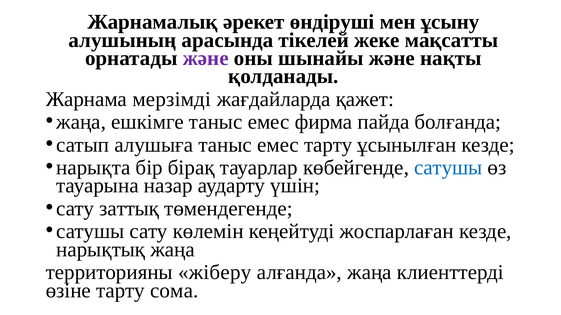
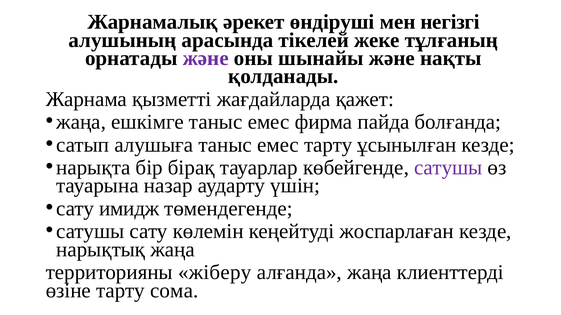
ұсыну: ұсыну -> негізгі
мақсатты: мақсатты -> тұлғаның
мерзімді: мерзімді -> қызметті
сатушы at (448, 168) colour: blue -> purple
заттық: заттық -> имидж
